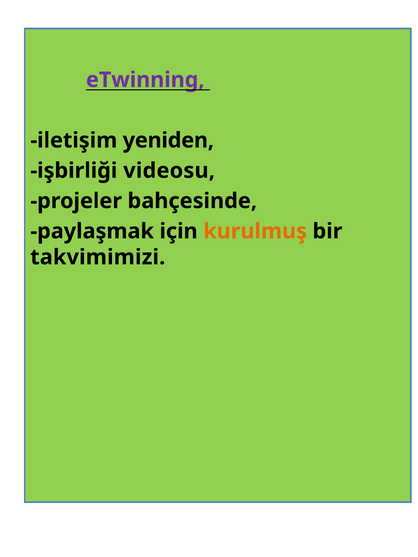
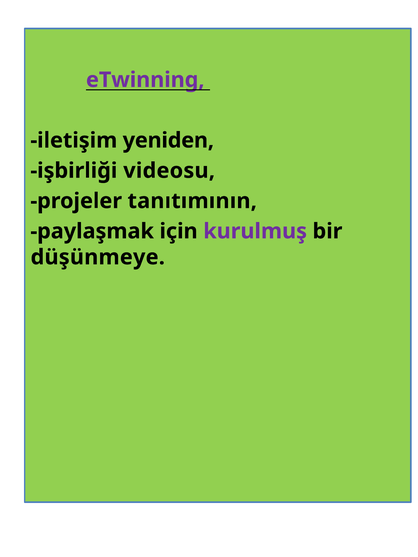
bahçesinde: bahçesinde -> tanıtımının
kurulmuş colour: orange -> purple
takvimimizi: takvimimizi -> düşünmeye
